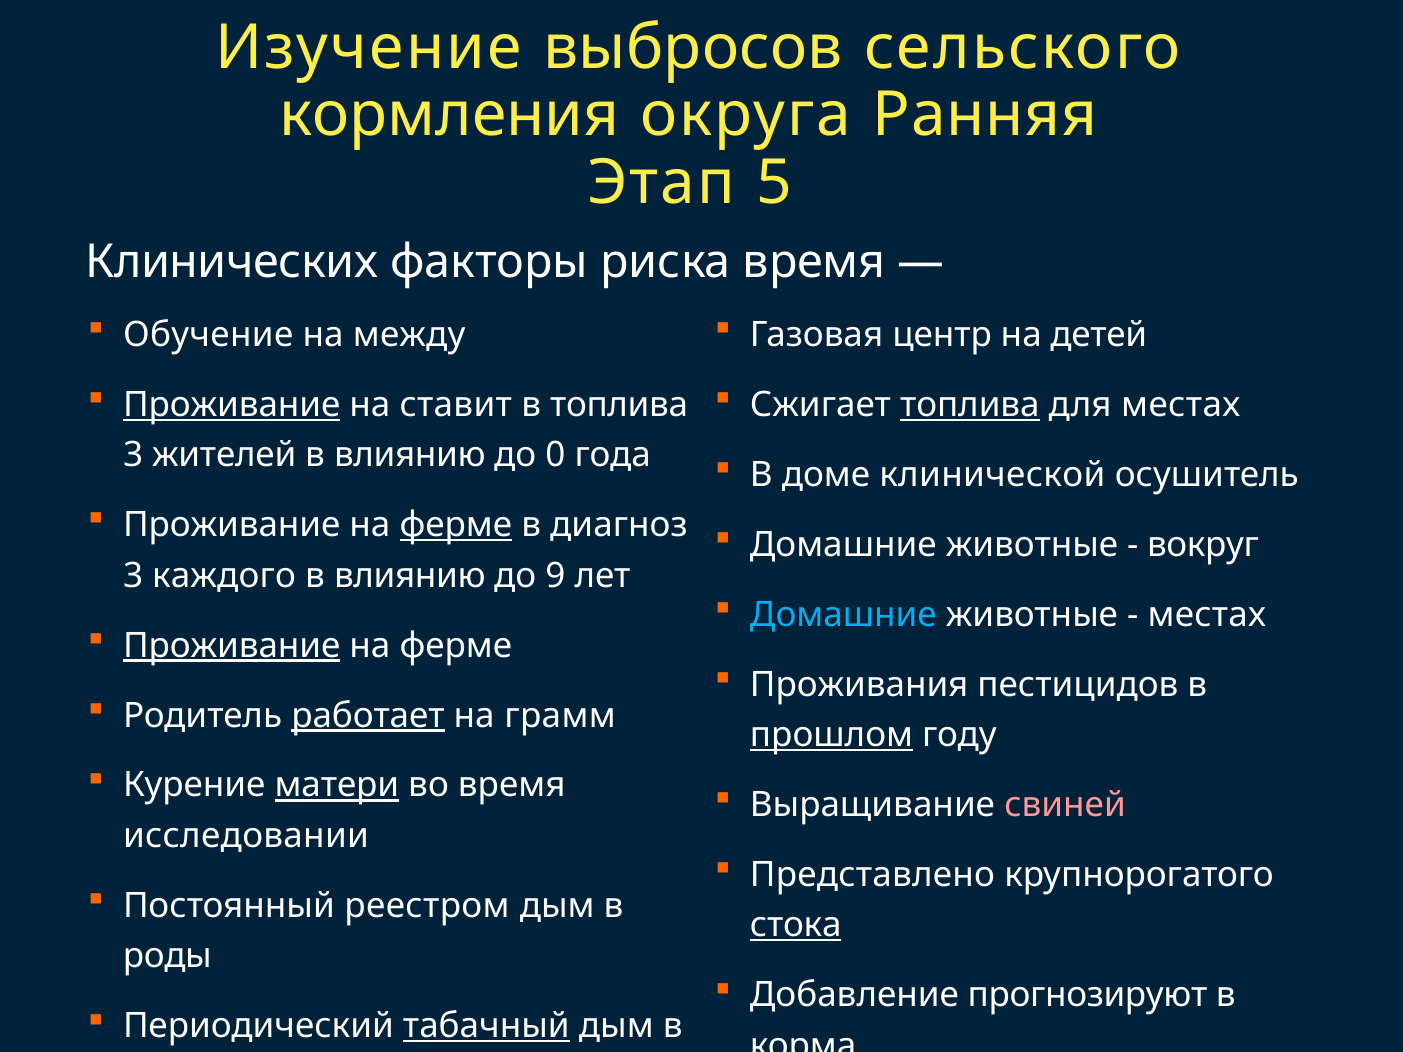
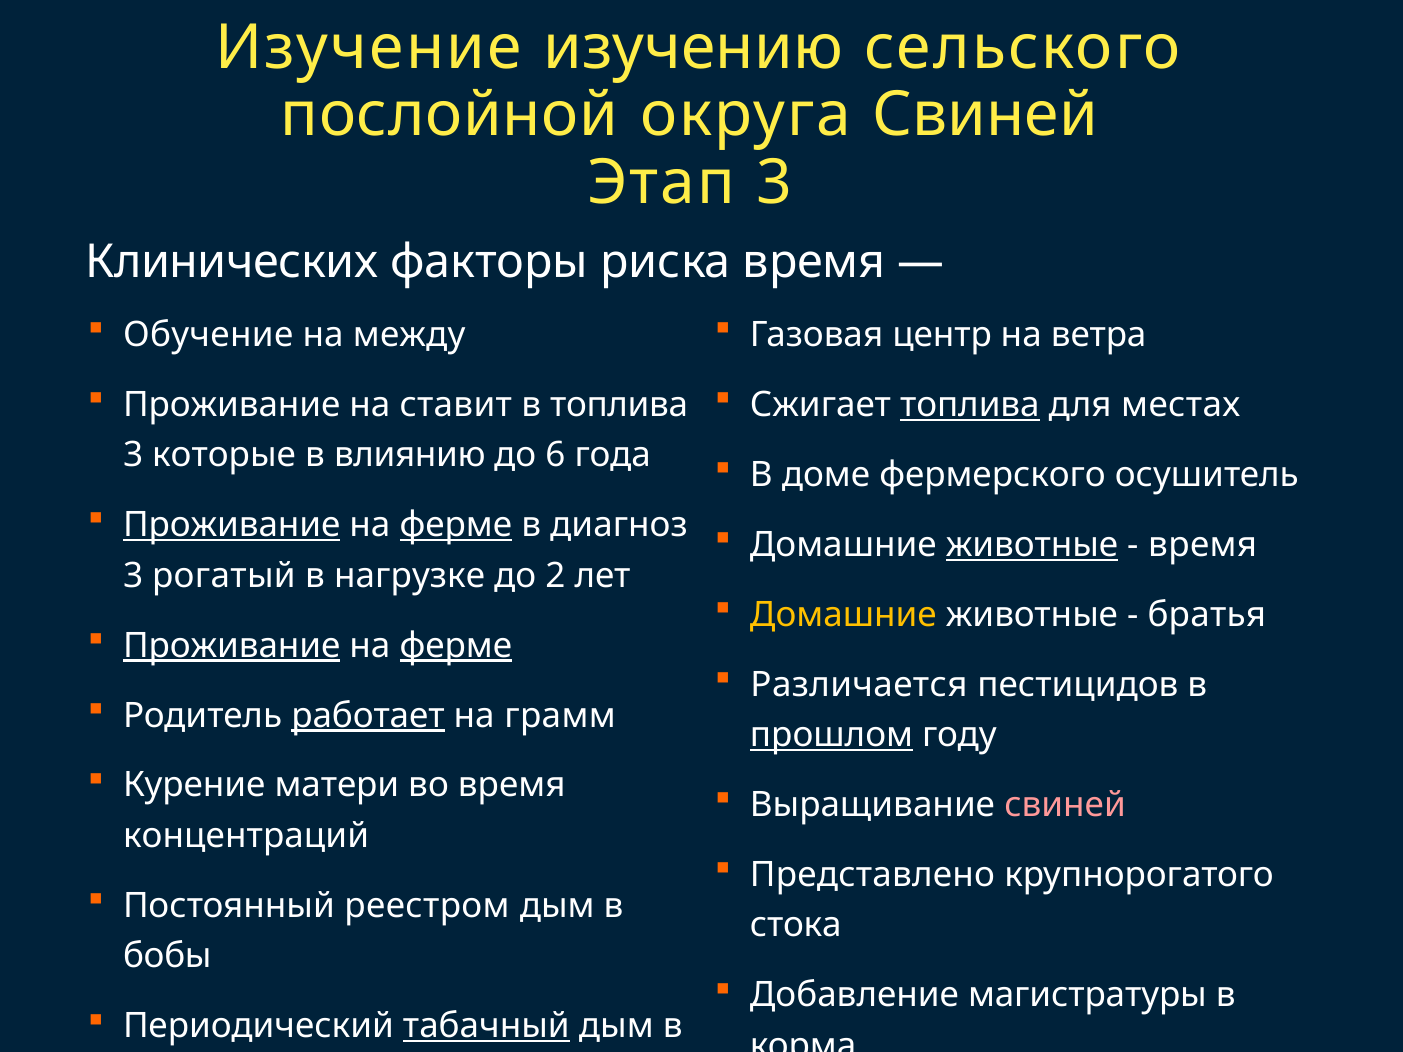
выбросов: выбросов -> изучению
кормления: кормления -> послойной
округа Ранняя: Ранняя -> Свиней
Этап 5: 5 -> 3
детей: детей -> ветра
Проживание at (232, 405) underline: present -> none
жителей: жителей -> которые
0: 0 -> 6
клинической: клинической -> фермерского
Проживание at (232, 525) underline: none -> present
животные at (1032, 545) underline: none -> present
вокруг at (1203, 545): вокруг -> время
каждого: каждого -> рогатый
влиянию at (410, 576): влиянию -> нагрузке
9: 9 -> 2
Домашние at (843, 615) colour: light blue -> yellow
местах at (1207, 615): местах -> братья
ферме at (456, 646) underline: none -> present
Проживания: Проживания -> Различается
матери underline: present -> none
исследовании: исследовании -> концентраций
стока underline: present -> none
роды: роды -> бобы
прогнозируют: прогнозируют -> магистратуры
